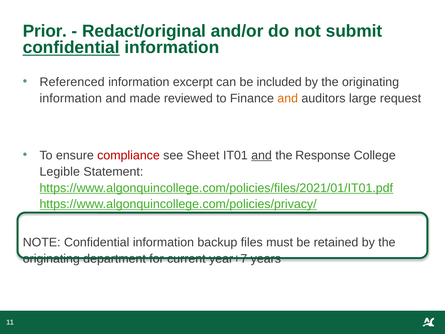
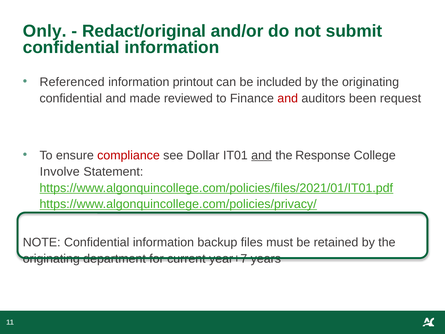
Prior: Prior -> Only
confidential at (71, 48) underline: present -> none
excerpt: excerpt -> printout
information at (71, 98): information -> confidential
and at (288, 98) colour: orange -> red
large: large -> been
Sheet: Sheet -> Dollar
Legible: Legible -> Involve
